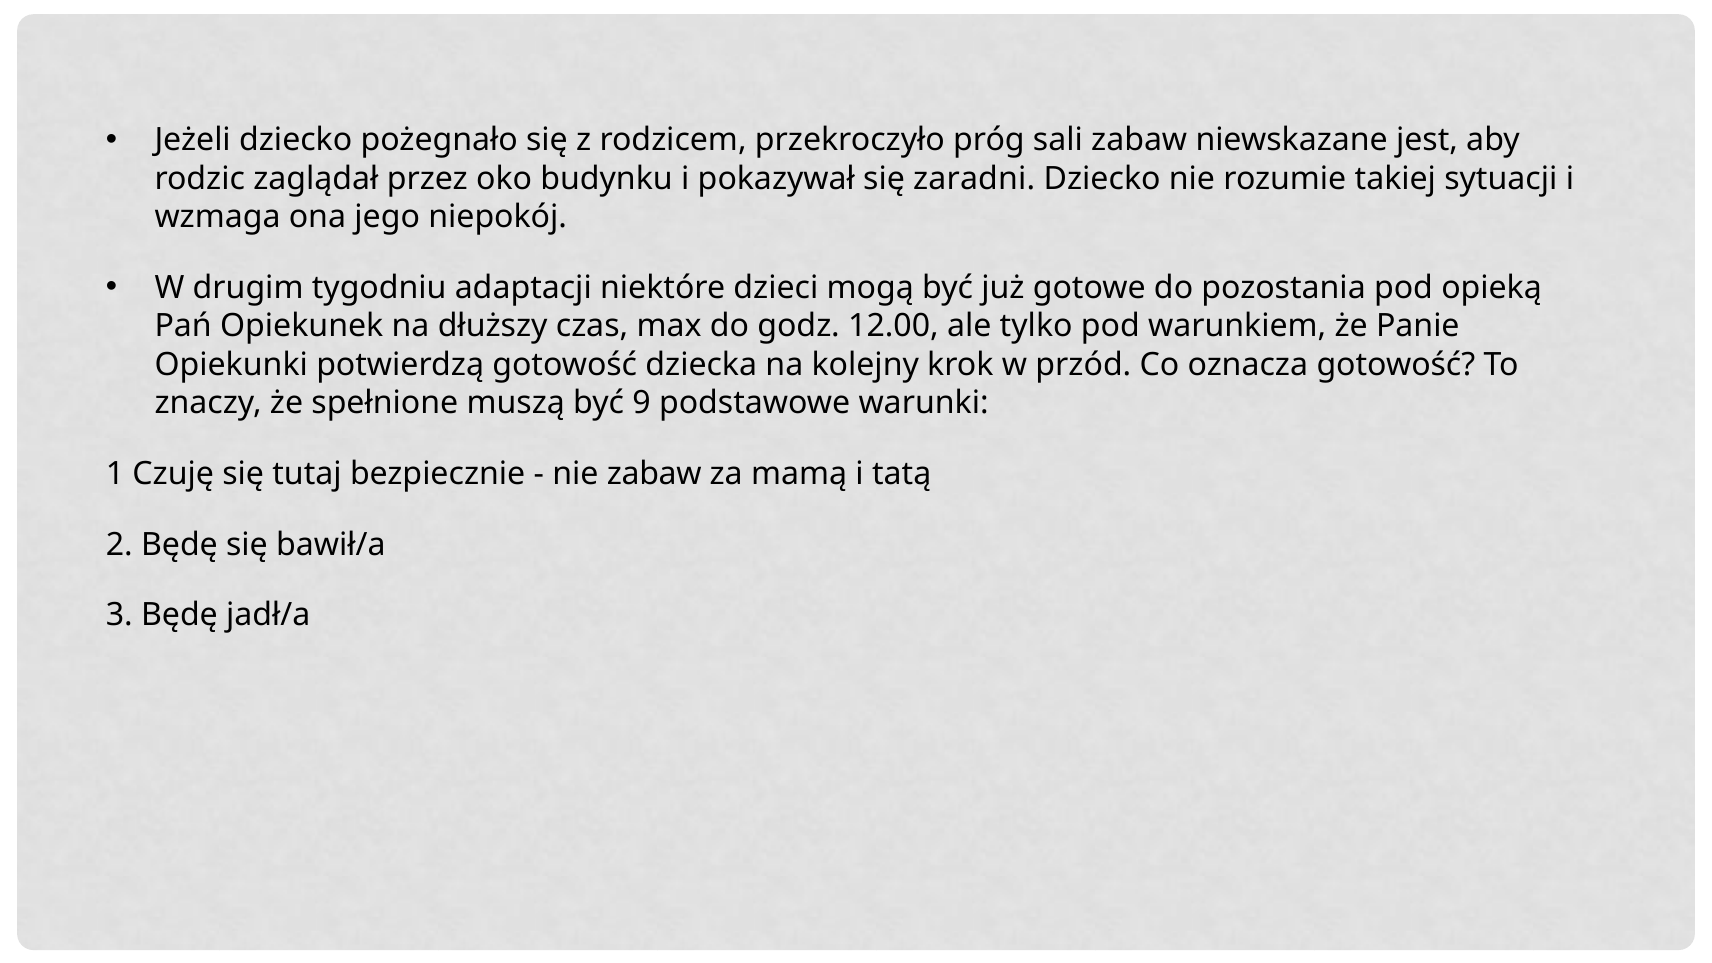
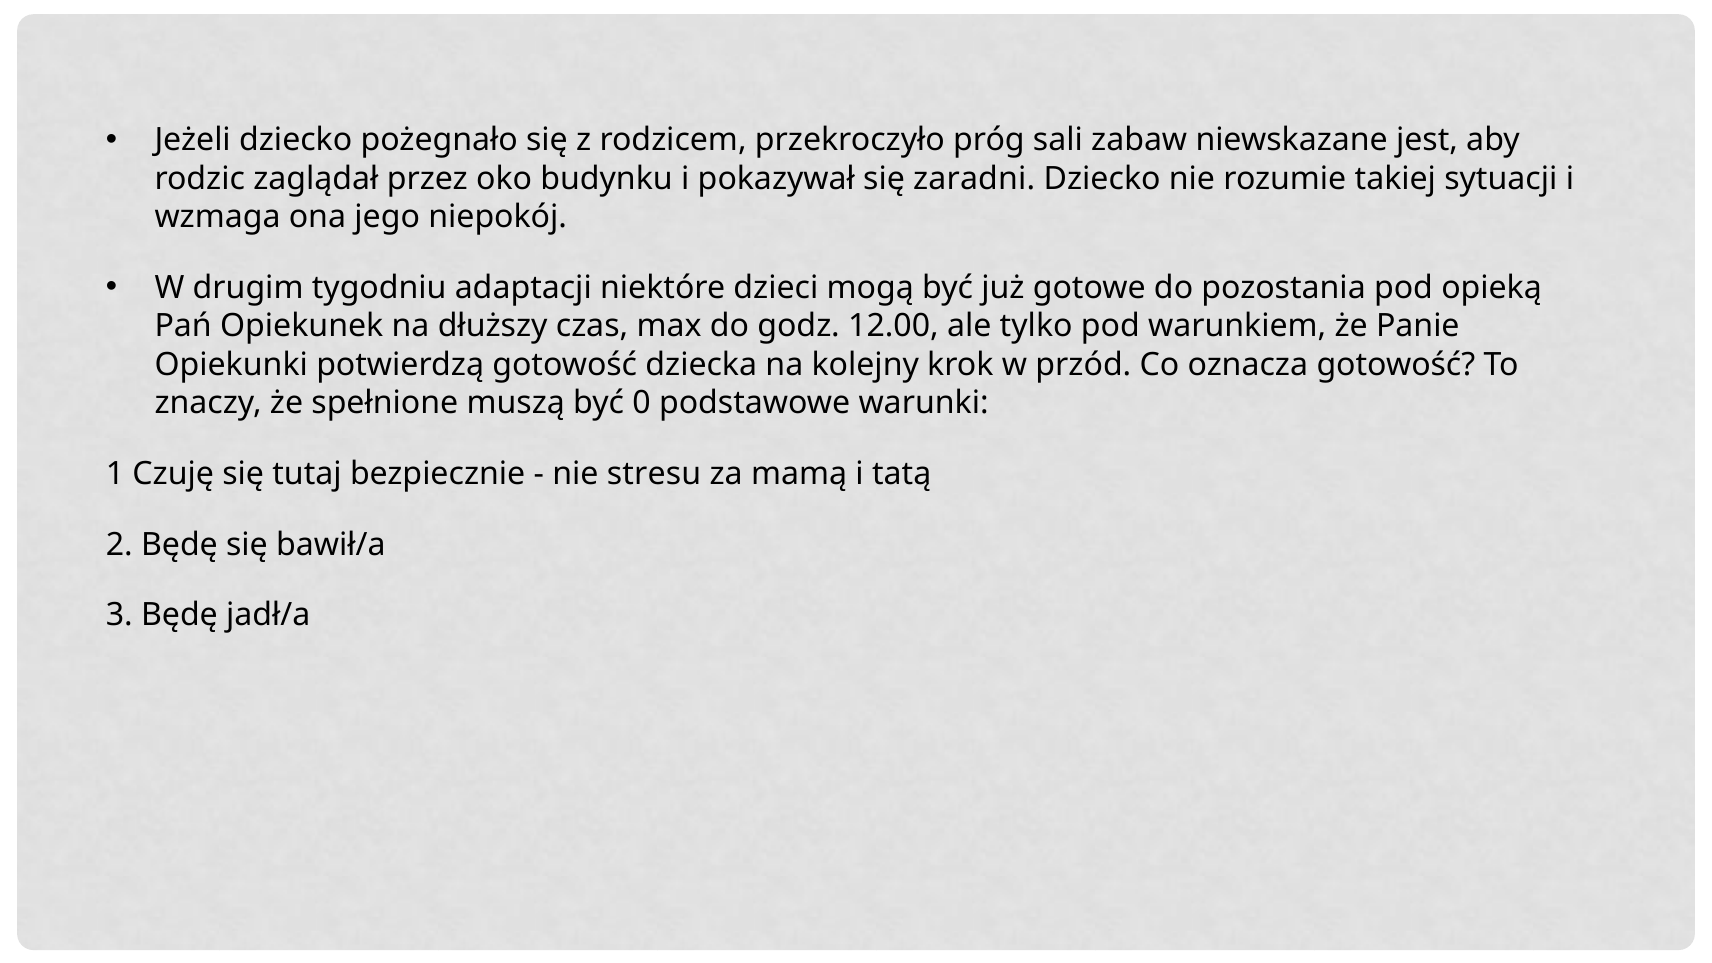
9: 9 -> 0
nie zabaw: zabaw -> stresu
